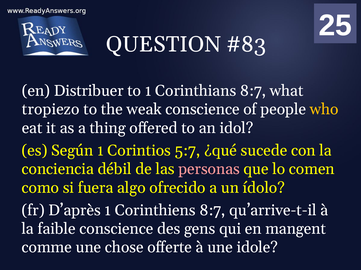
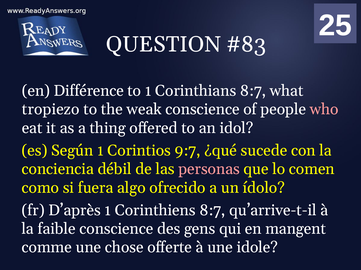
Distribuer: Distribuer -> Différence
who colour: yellow -> pink
5:7: 5:7 -> 9:7
